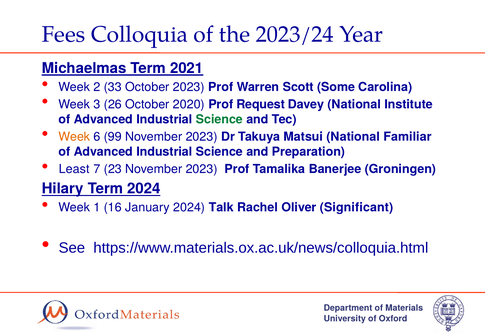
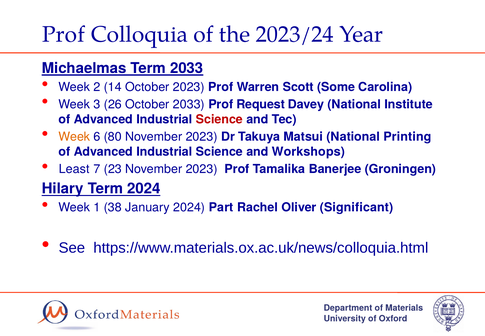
Fees at (64, 35): Fees -> Prof
Term 2021: 2021 -> 2033
33: 33 -> 14
October 2020: 2020 -> 2033
Science at (219, 119) colour: green -> red
99: 99 -> 80
Familiar: Familiar -> Printing
Preparation: Preparation -> Workshops
16: 16 -> 38
Talk: Talk -> Part
